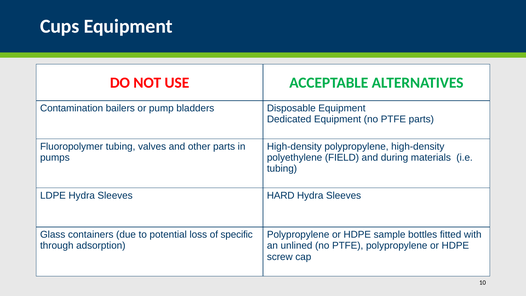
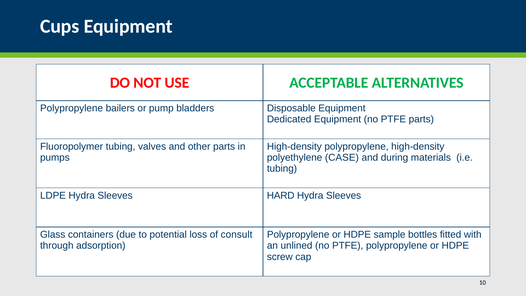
Contamination at (72, 108): Contamination -> Polypropylene
FIELD: FIELD -> CASE
specific: specific -> consult
